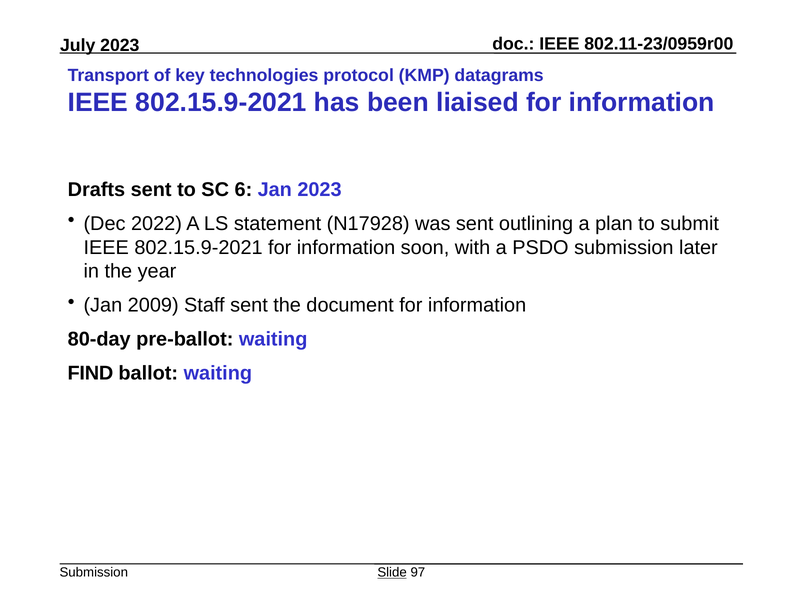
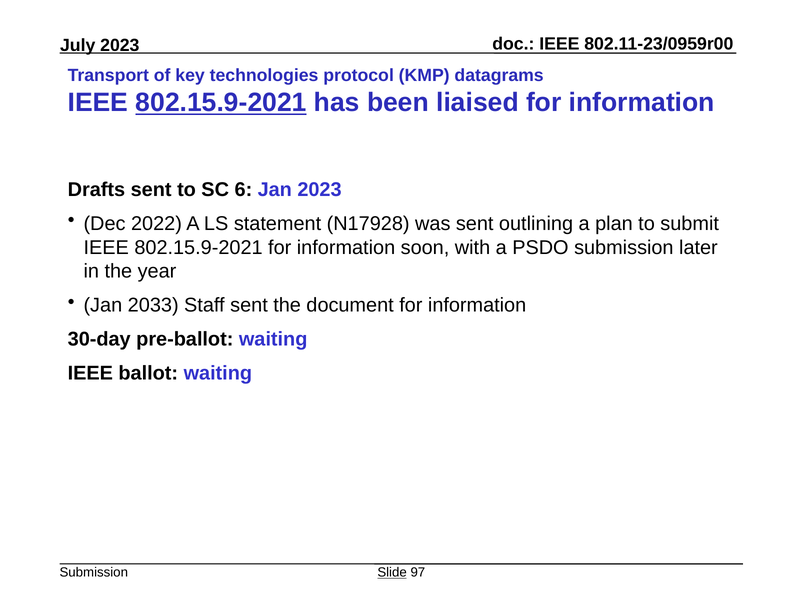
802.15.9-2021 at (221, 103) underline: none -> present
2009: 2009 -> 2033
80-day: 80-day -> 30-day
FIND at (90, 373): FIND -> IEEE
